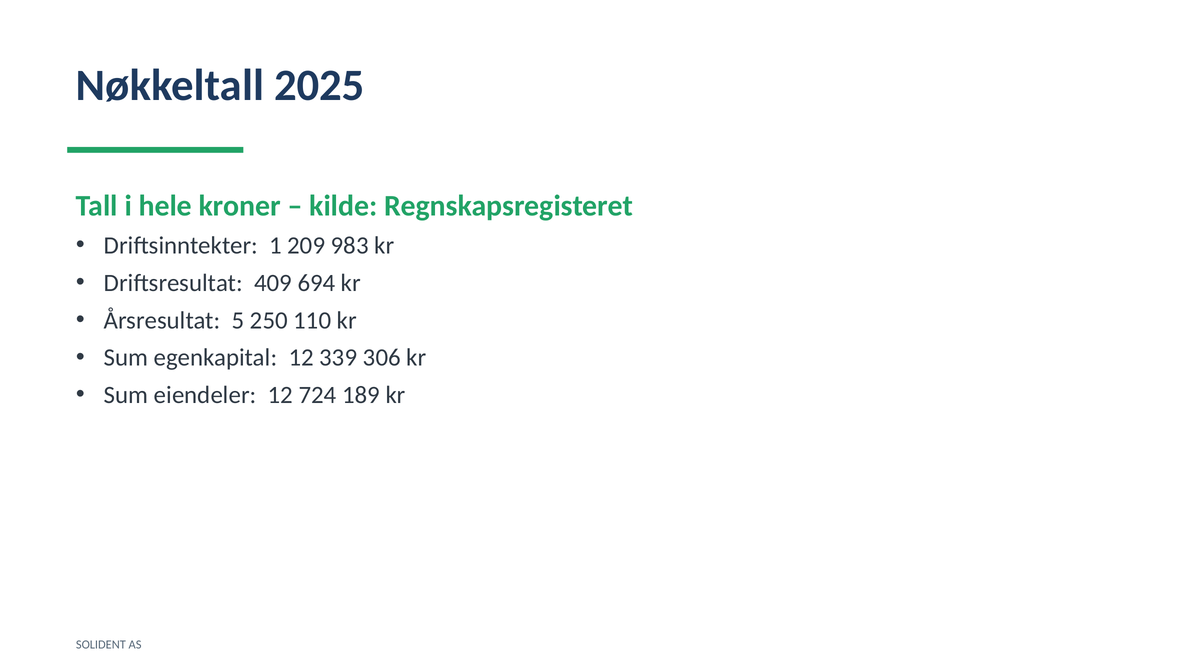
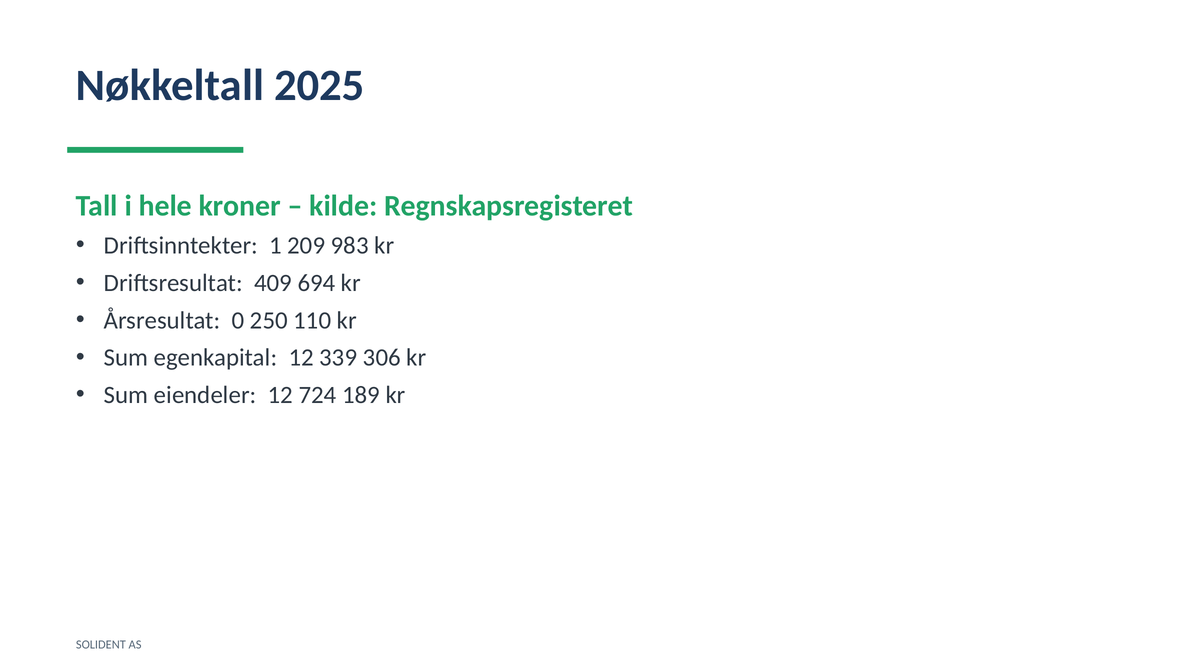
5: 5 -> 0
